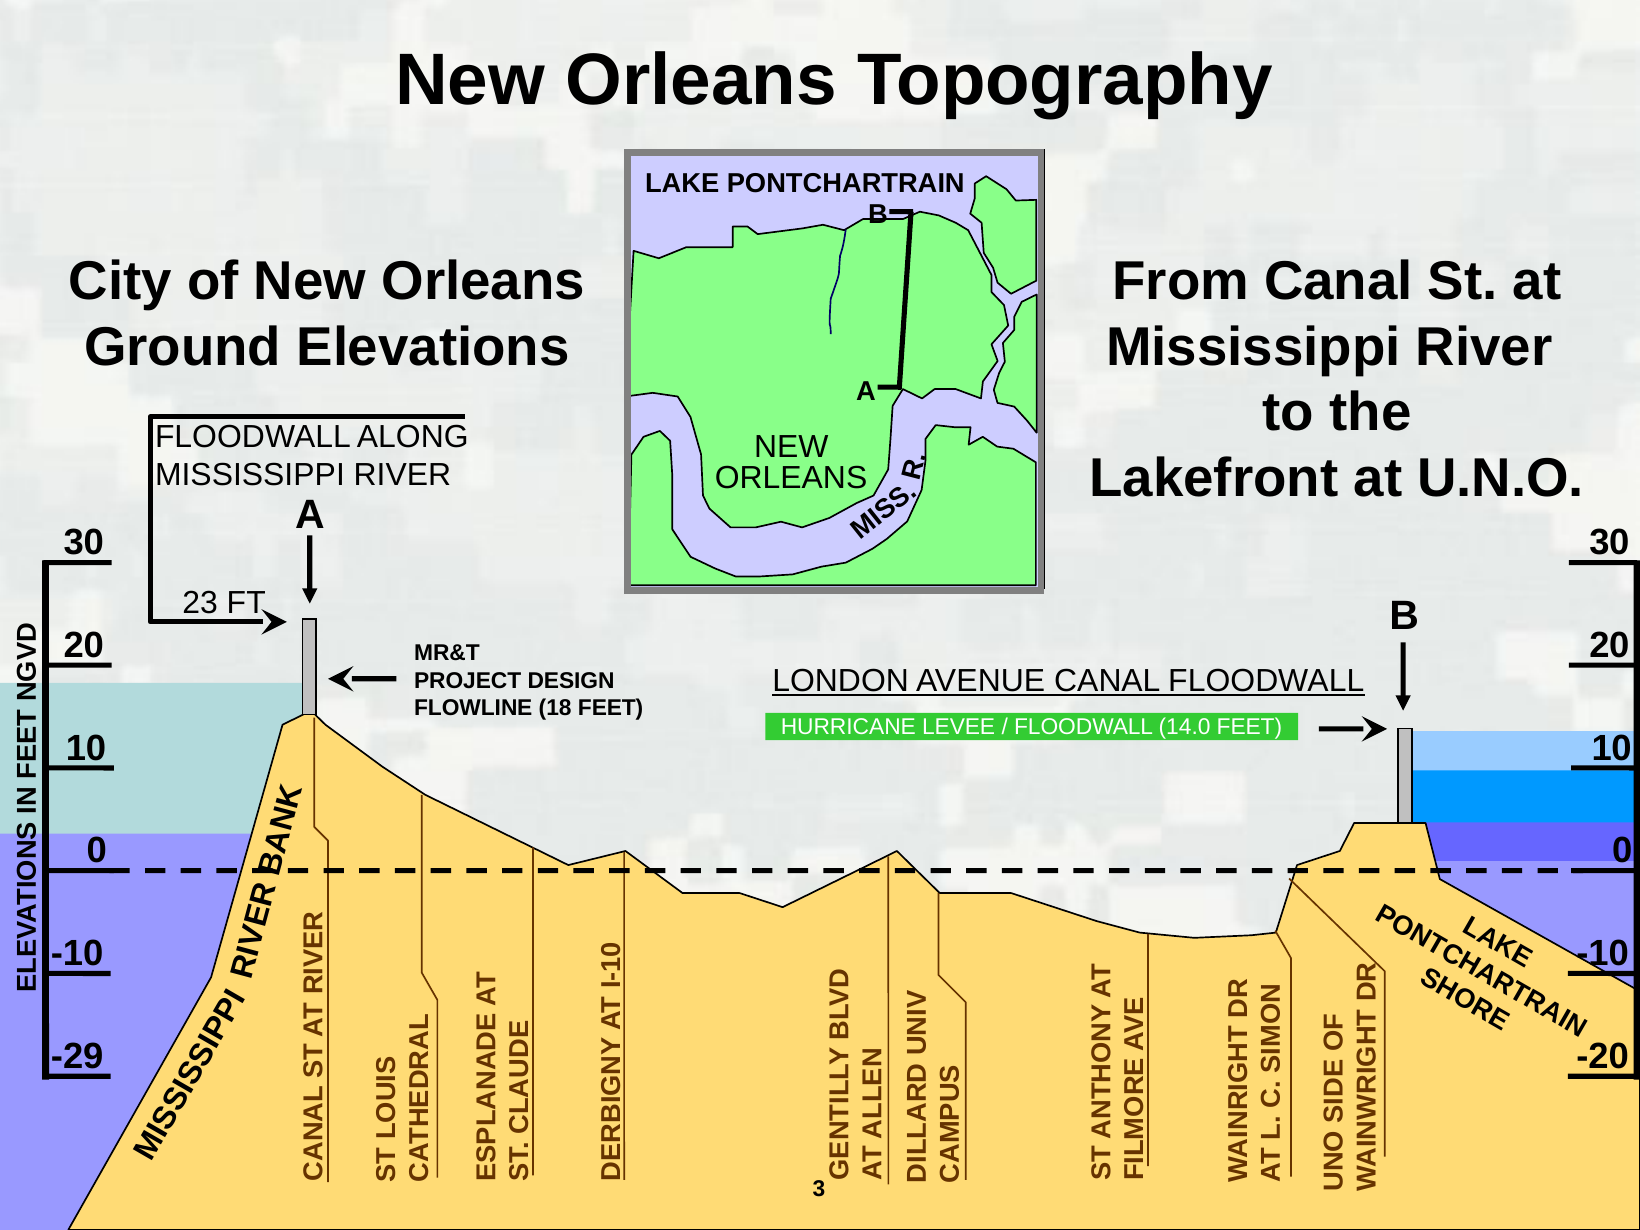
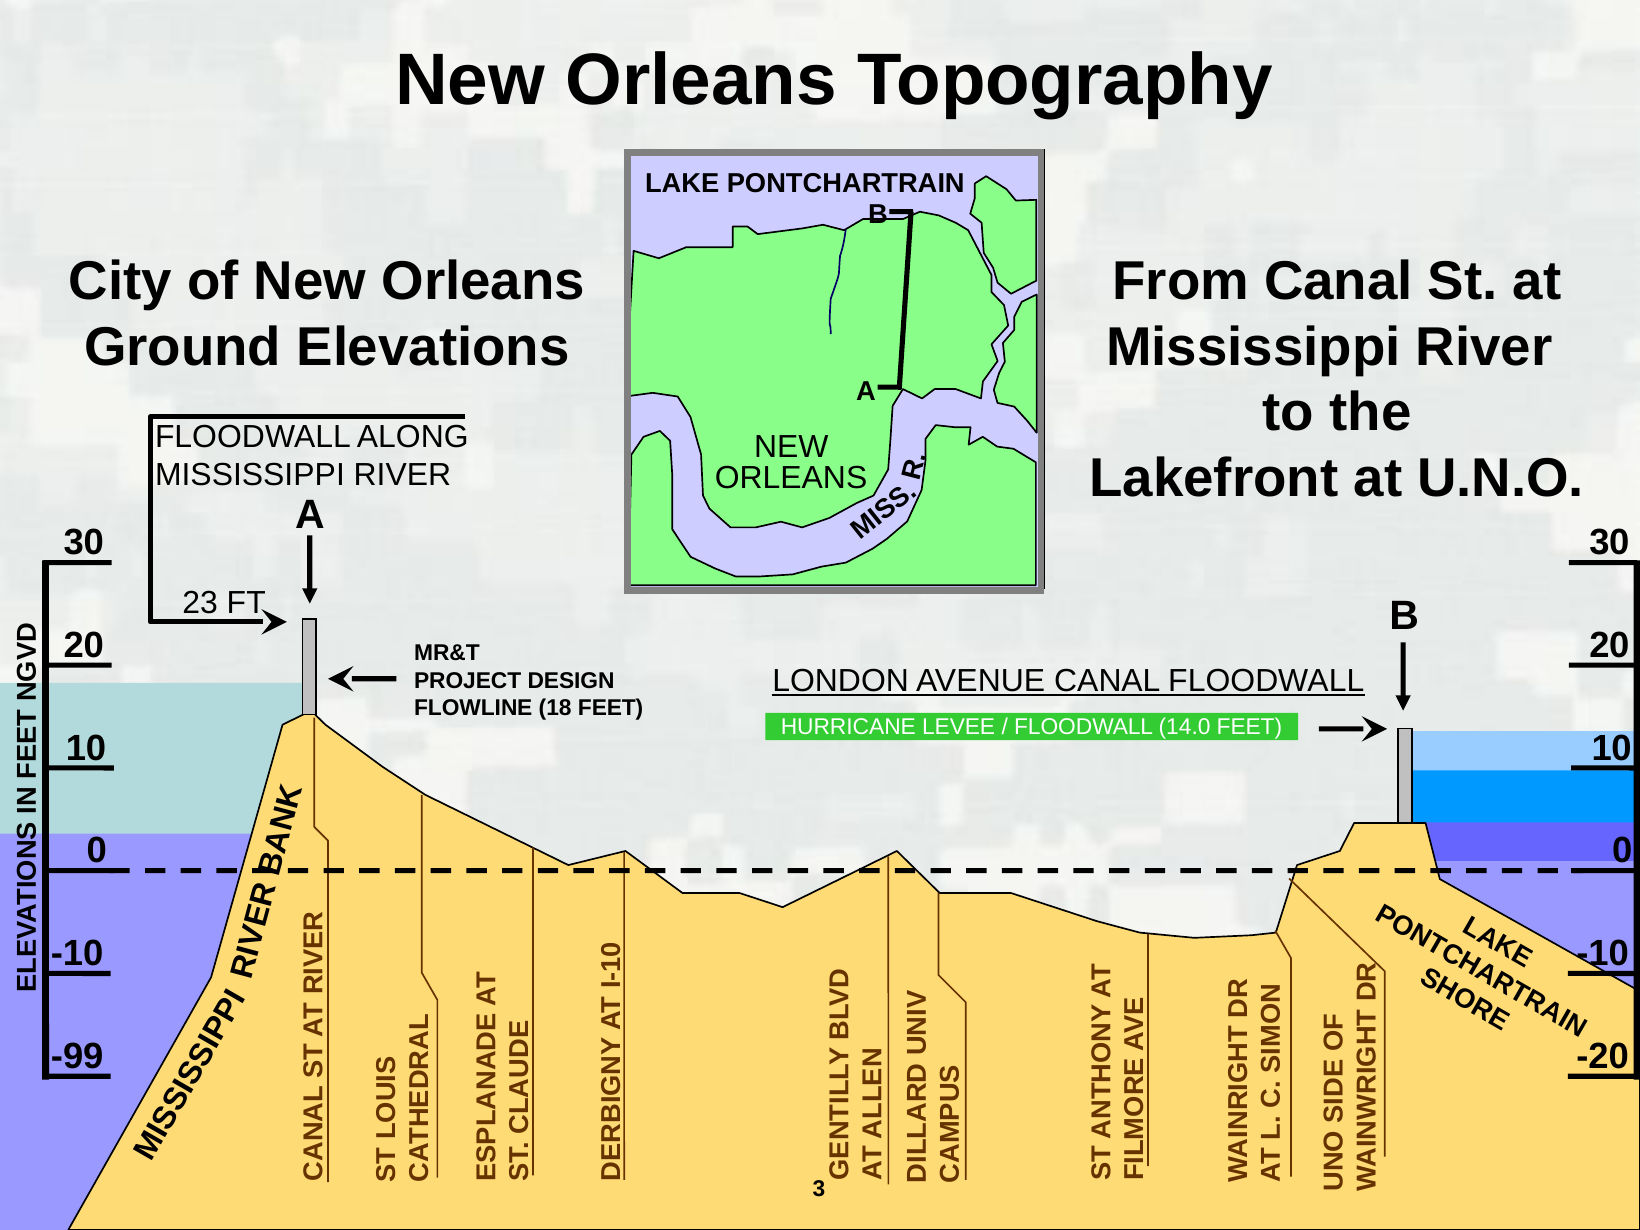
-29: -29 -> -99
